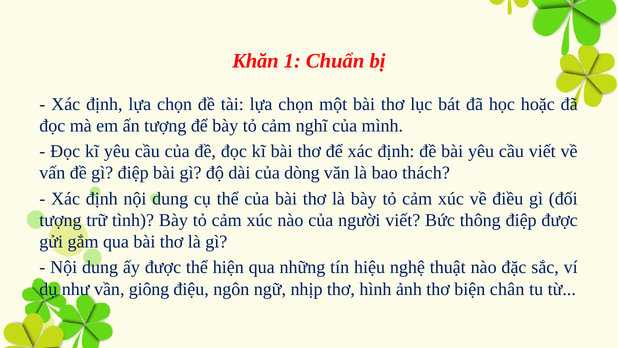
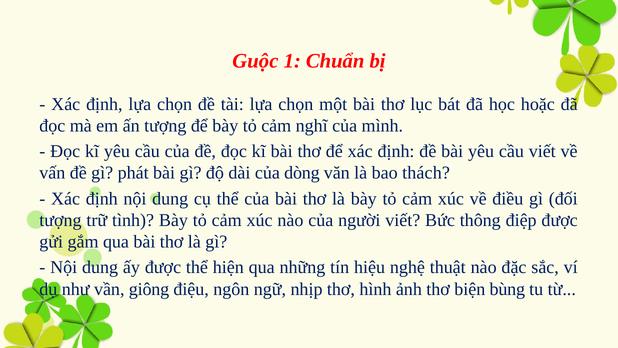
Khăn: Khăn -> Guộc
gì điệp: điệp -> phát
chân: chân -> bùng
